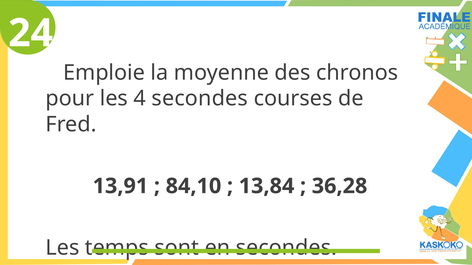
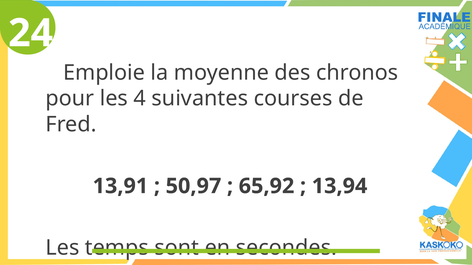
4 secondes: secondes -> suivantes
84,10: 84,10 -> 50,97
13,84: 13,84 -> 65,92
36,28: 36,28 -> 13,94
